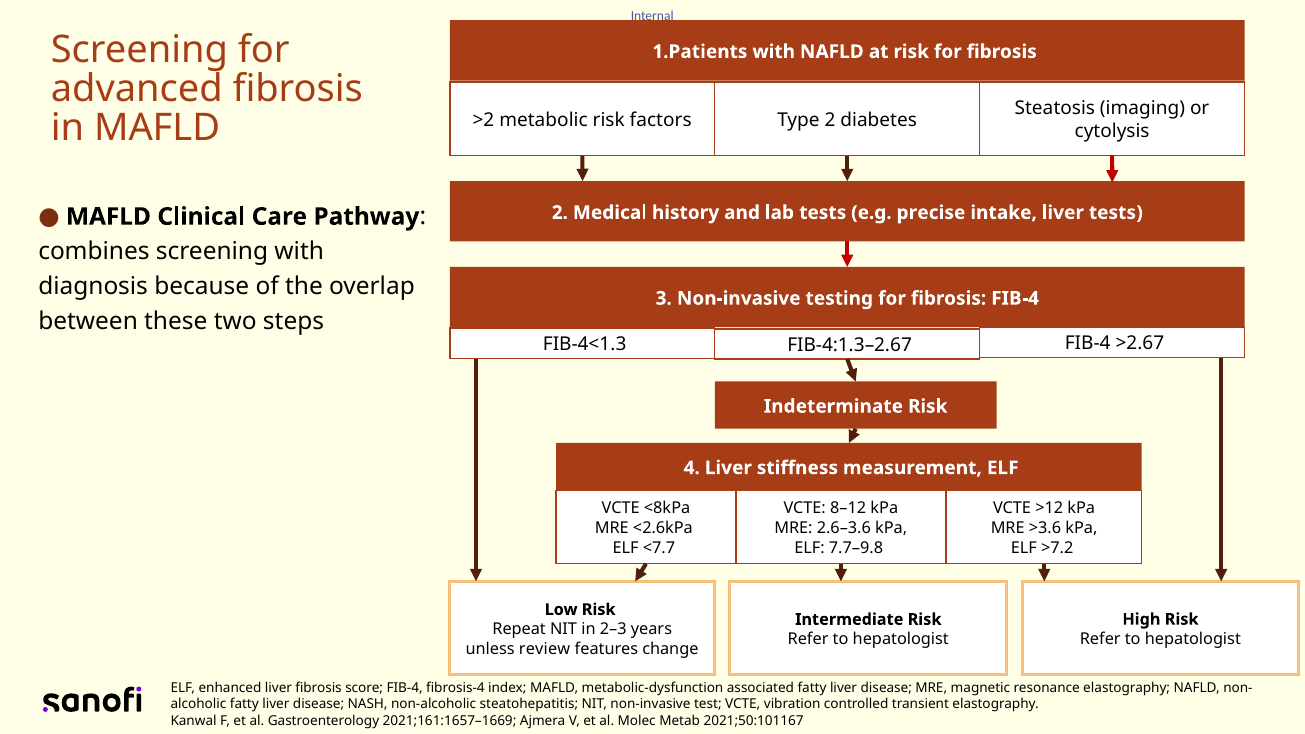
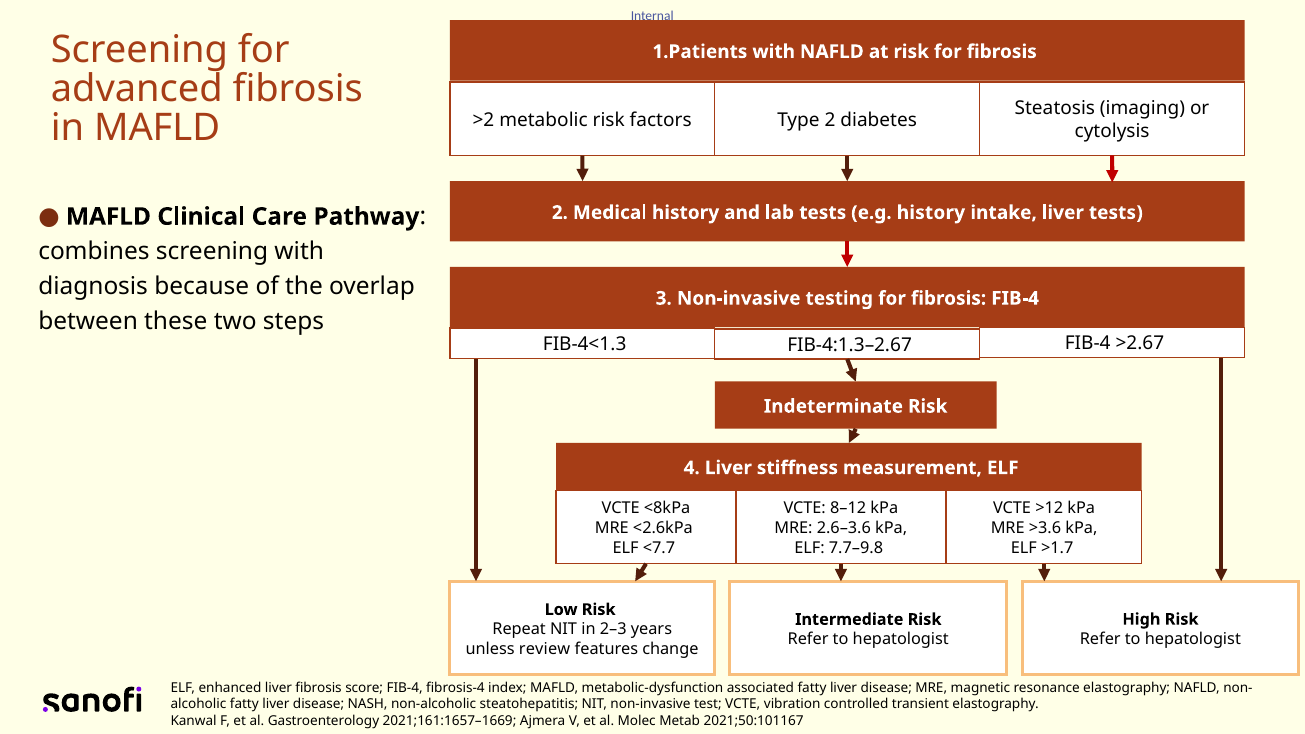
e.g precise: precise -> history
>7.2: >7.2 -> >1.7
